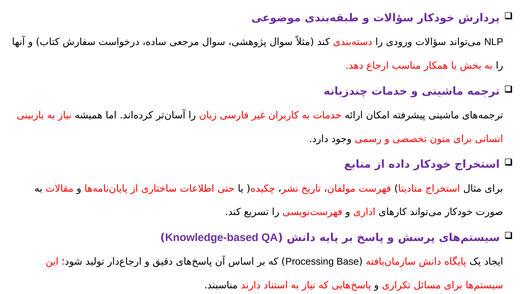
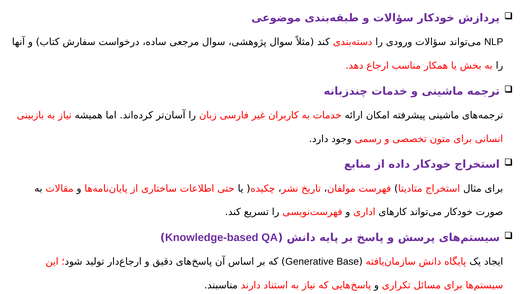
Processing: Processing -> Generative
